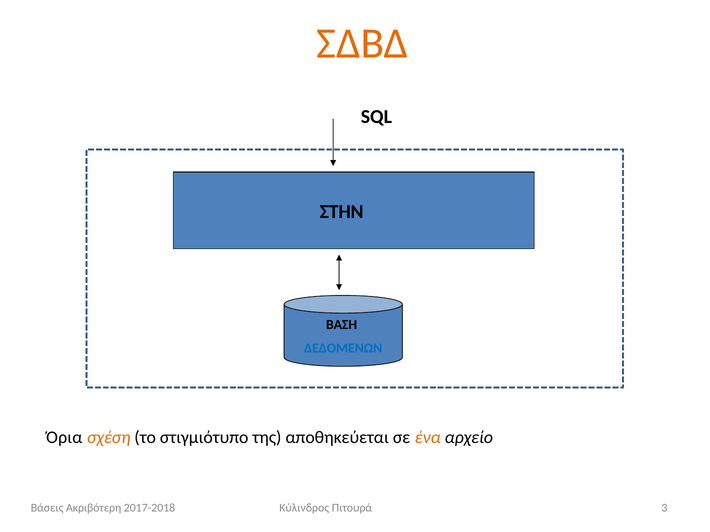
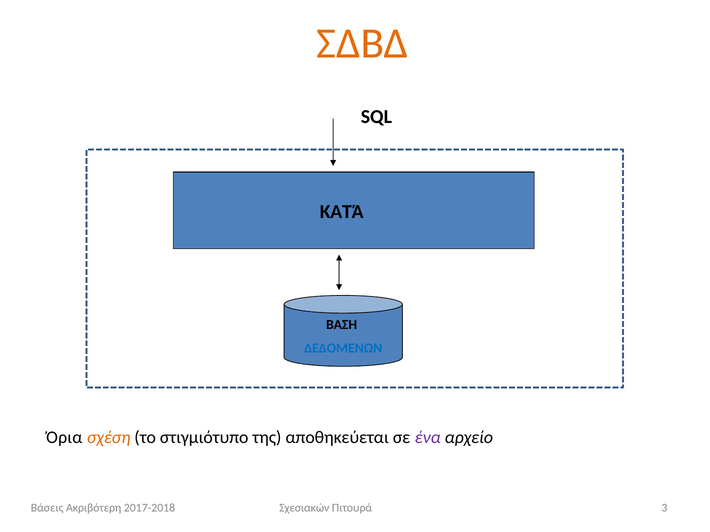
ΣΤΗΝ: ΣΤΗΝ -> ΚΑΤΆ
ένα colour: orange -> purple
Κύλινδρος: Κύλινδρος -> Σχεσιακών
